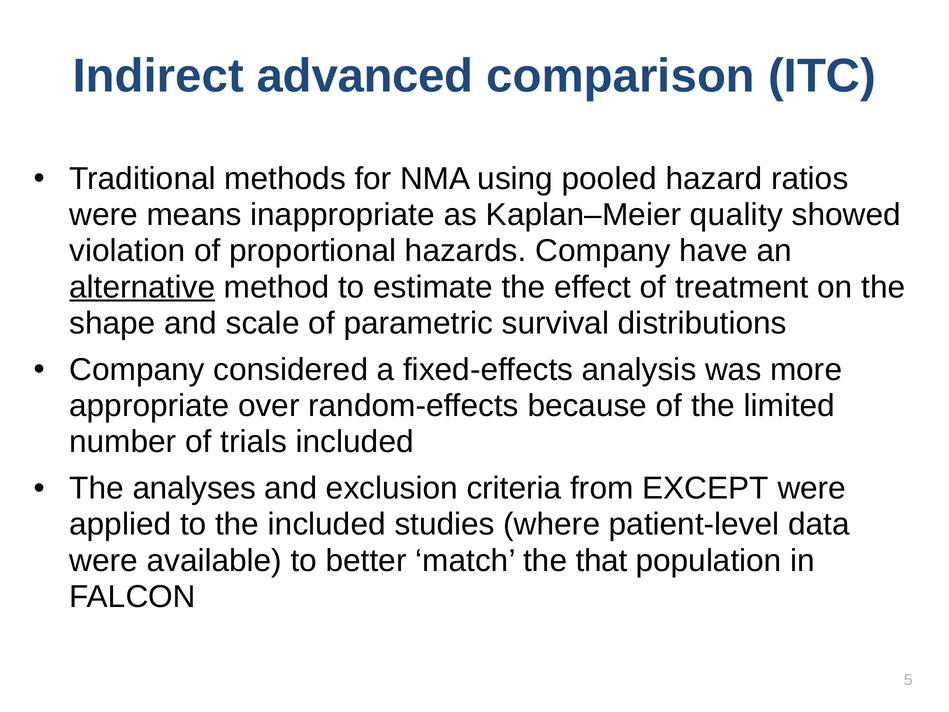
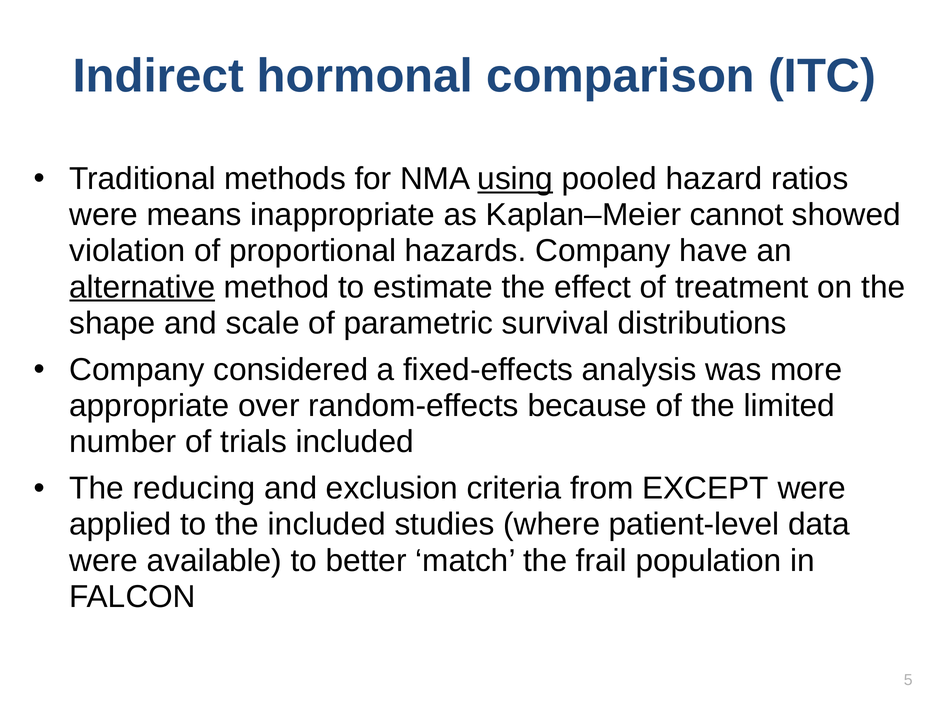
advanced: advanced -> hormonal
using underline: none -> present
quality: quality -> cannot
analyses: analyses -> reducing
that: that -> frail
